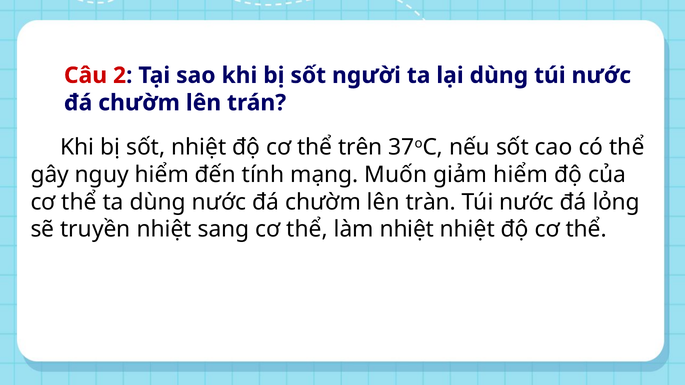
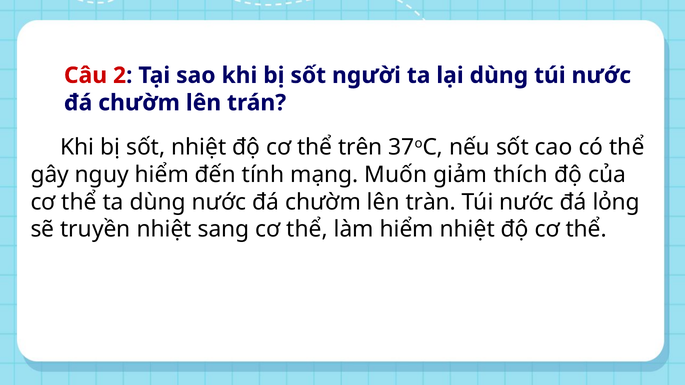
giảm hiểm: hiểm -> thích
làm nhiệt: nhiệt -> hiểm
